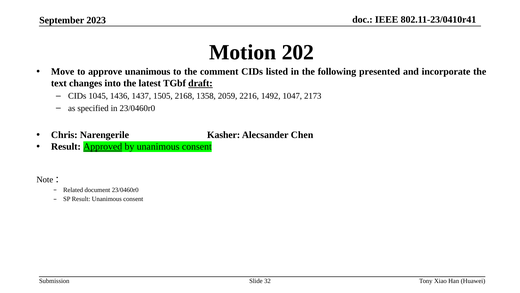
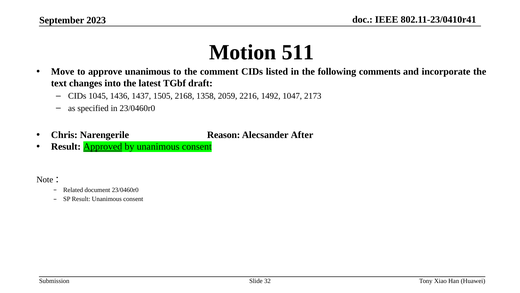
202: 202 -> 511
presented: presented -> comments
draft underline: present -> none
Kasher: Kasher -> Reason
Chen: Chen -> After
